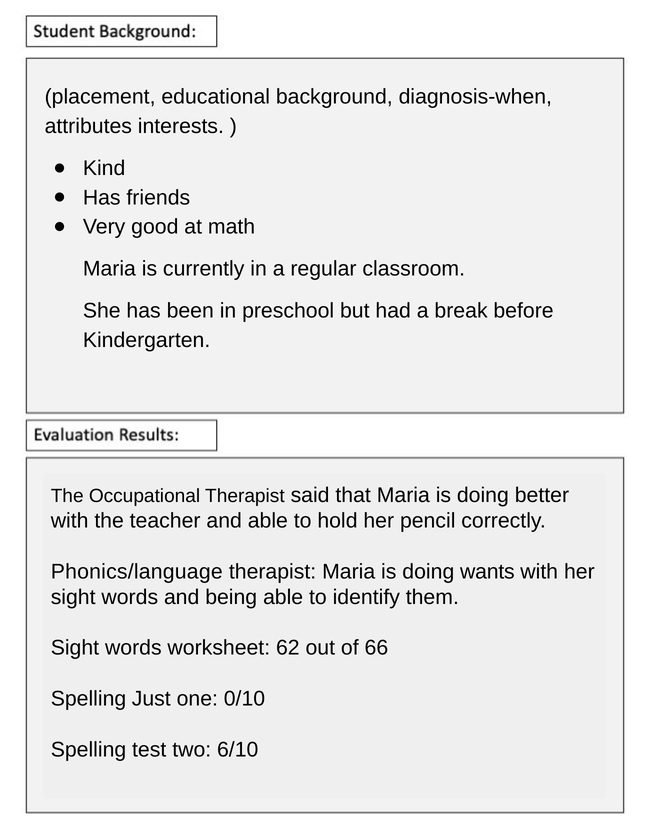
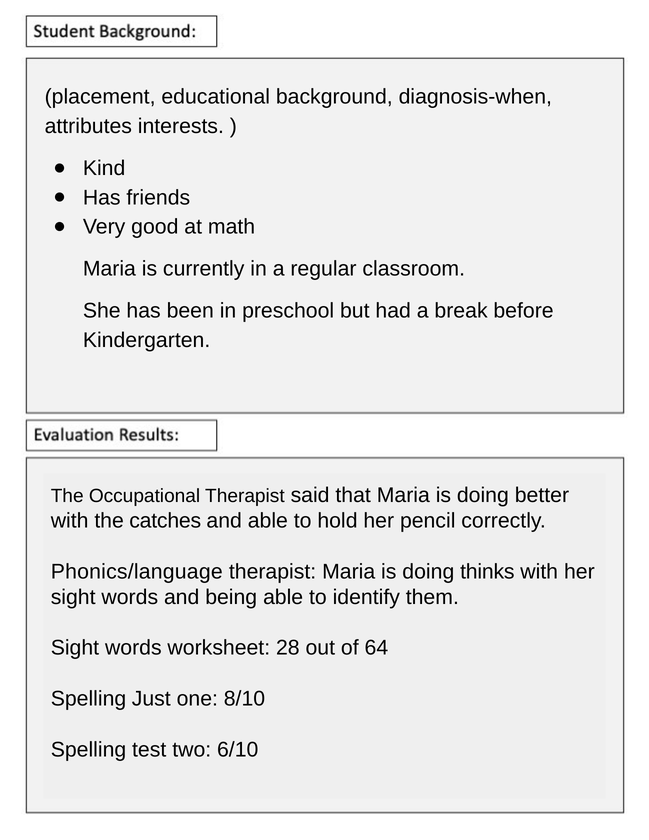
teacher: teacher -> catches
wants: wants -> thinks
62: 62 -> 28
66: 66 -> 64
0/10: 0/10 -> 8/10
